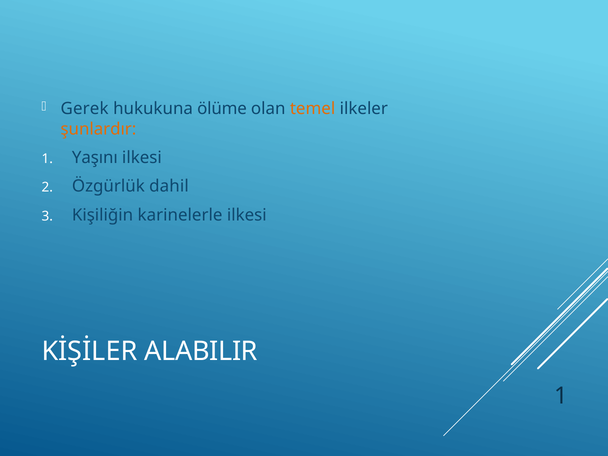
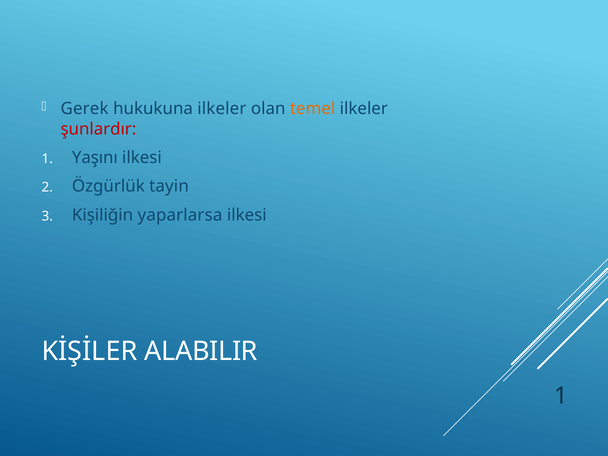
hukukuna ölüme: ölüme -> ilkeler
şunlardır colour: orange -> red
dahil: dahil -> tayin
karinelerle: karinelerle -> yaparlarsa
